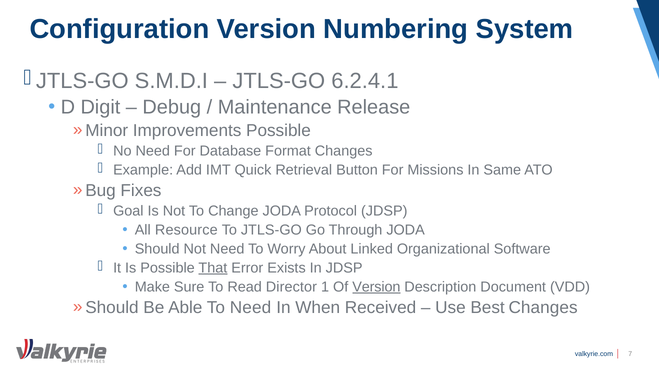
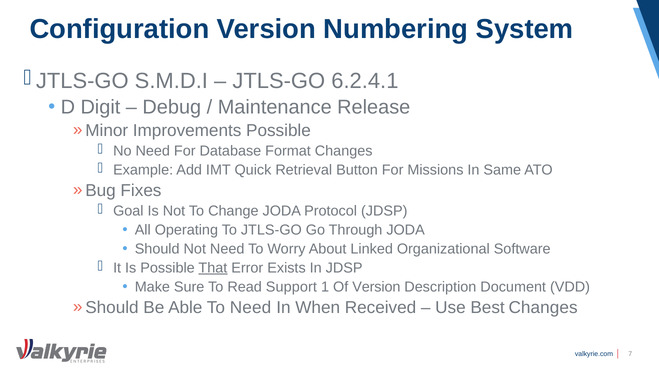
Resource: Resource -> Operating
Director: Director -> Support
Version at (376, 287) underline: present -> none
